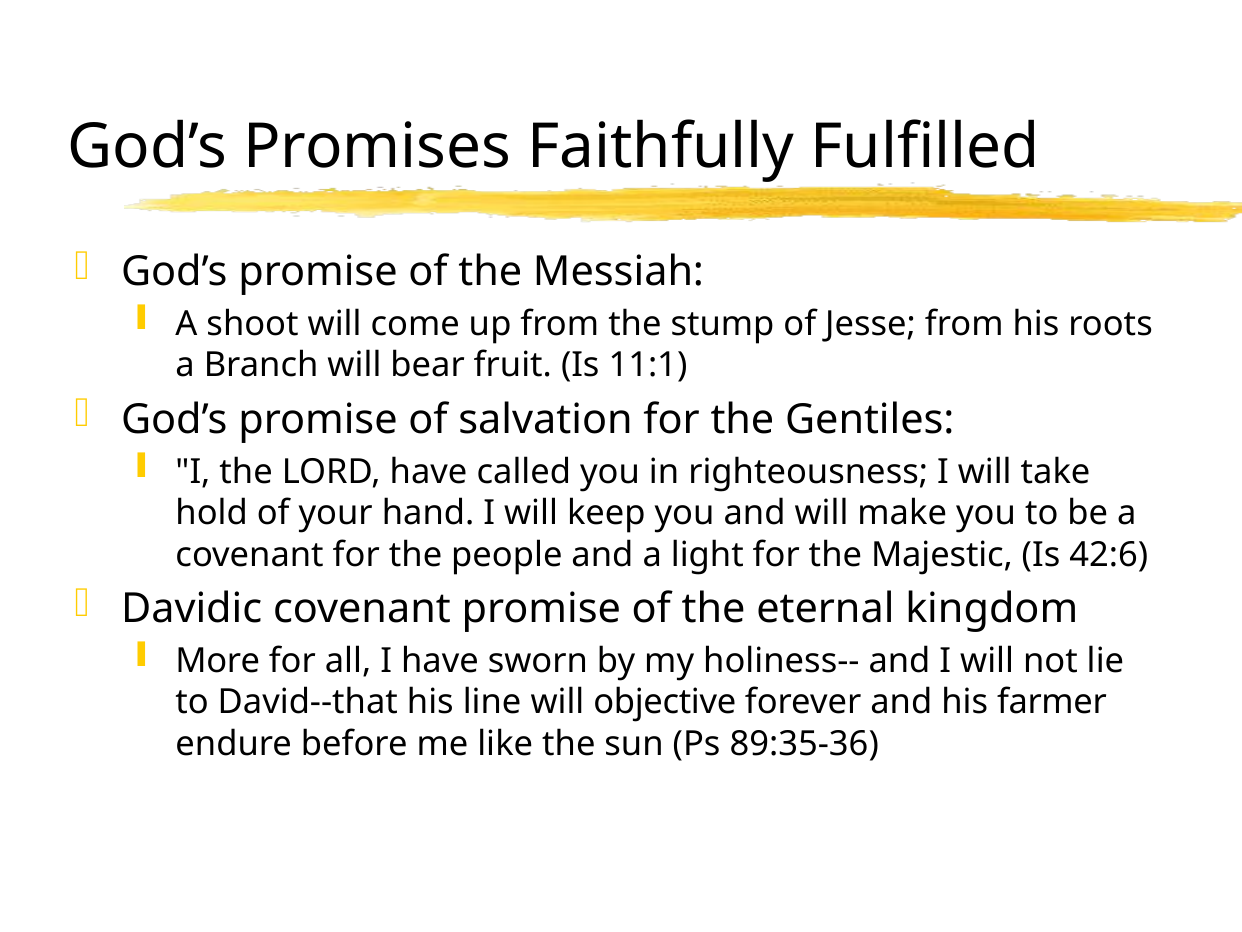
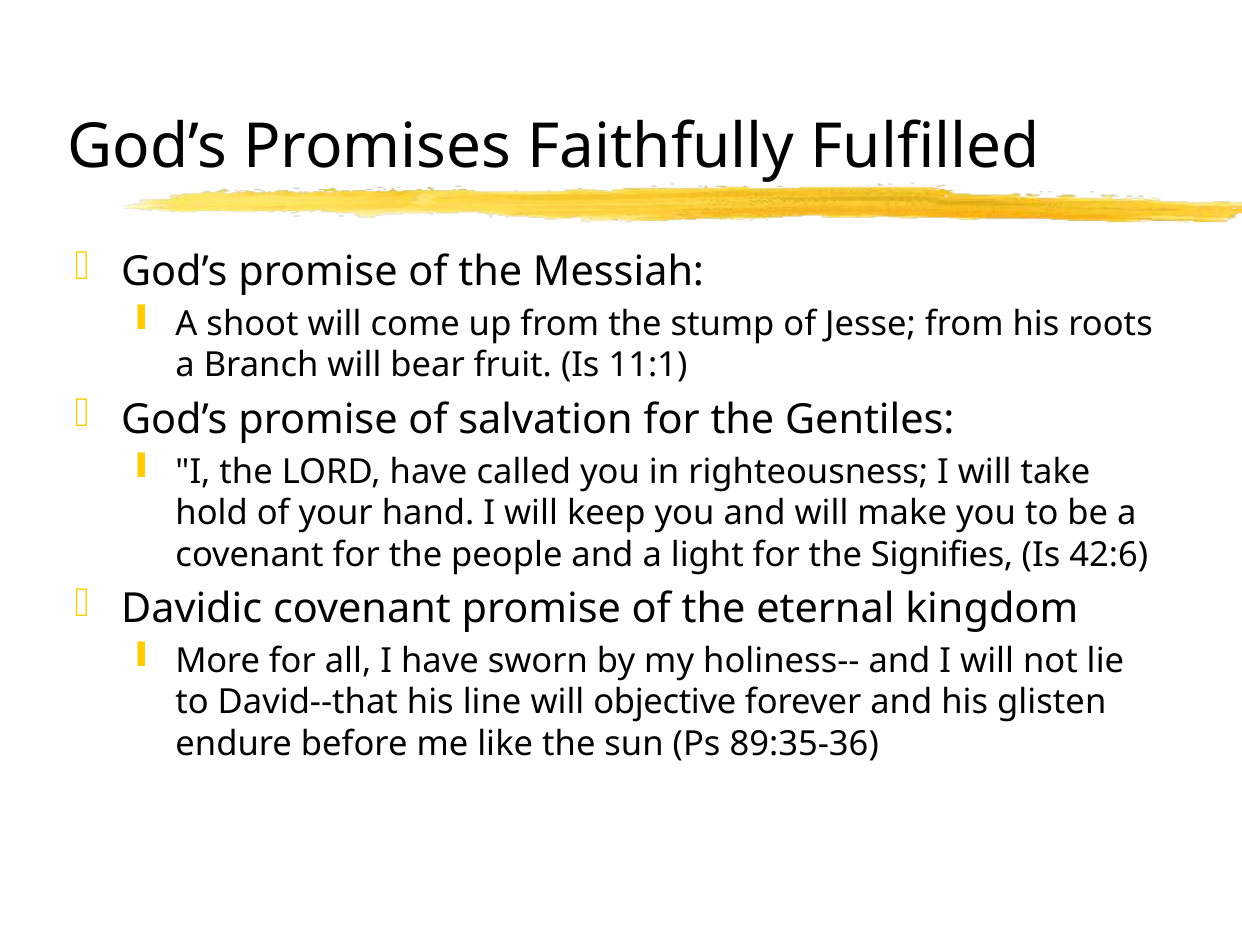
Majestic: Majestic -> Signifies
farmer: farmer -> glisten
